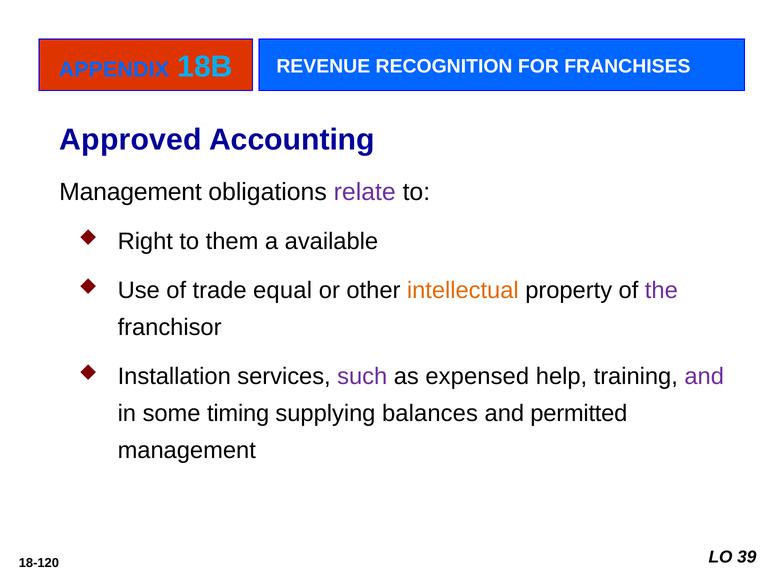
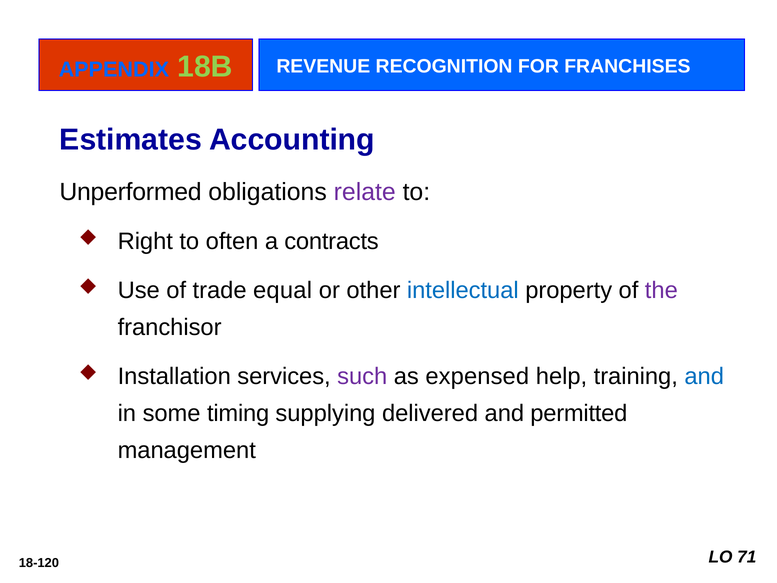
18B colour: light blue -> light green
Approved: Approved -> Estimates
Management at (131, 192): Management -> Unperformed
them: them -> often
available: available -> contracts
intellectual colour: orange -> blue
and at (704, 376) colour: purple -> blue
balances: balances -> delivered
39: 39 -> 71
